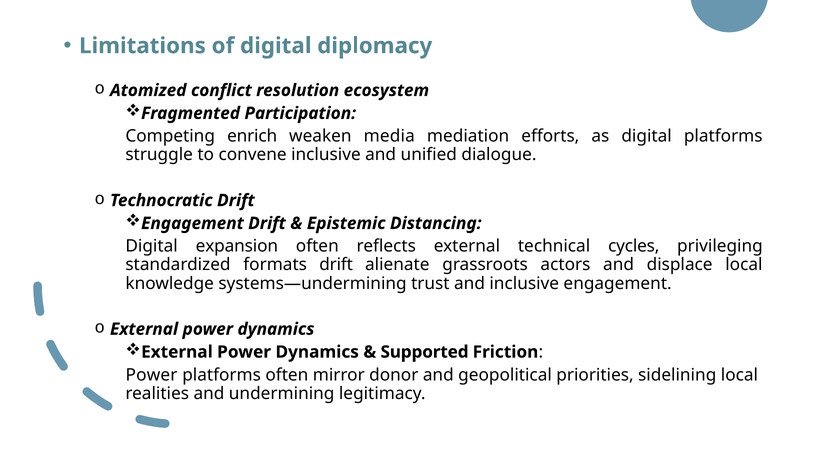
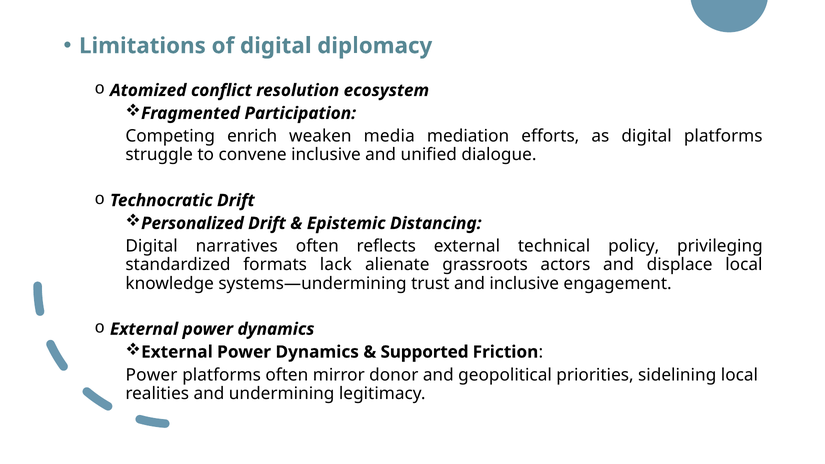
Engagement at (192, 223): Engagement -> Personalized
expansion: expansion -> narratives
cycles: cycles -> policy
formats drift: drift -> lack
